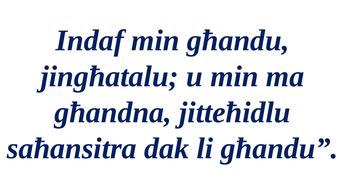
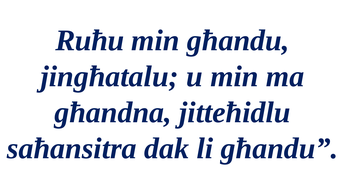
Indaf: Indaf -> Ruħu
